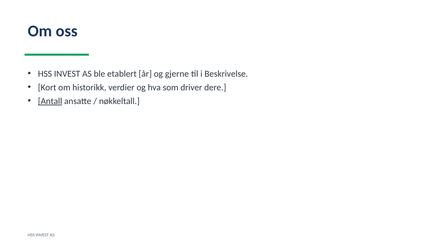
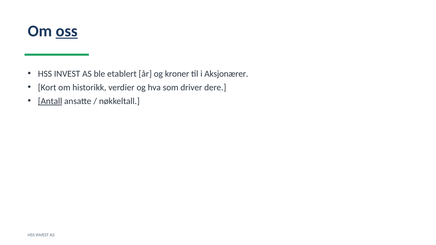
oss underline: none -> present
gjerne: gjerne -> kroner
Beskrivelse: Beskrivelse -> Aksjonærer
